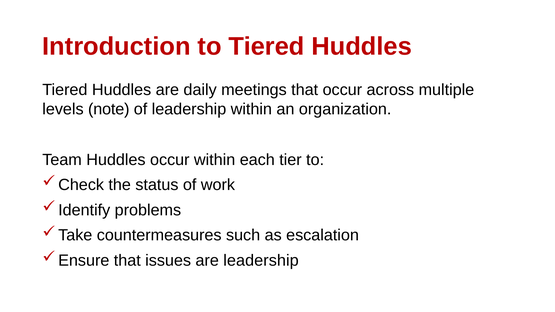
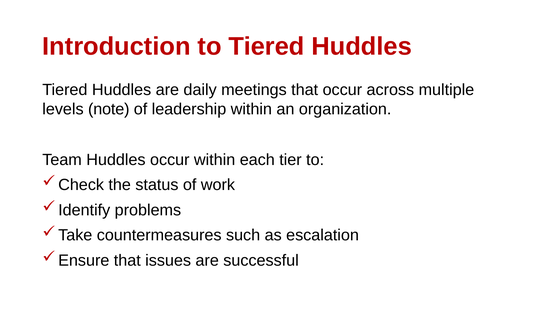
are leadership: leadership -> successful
